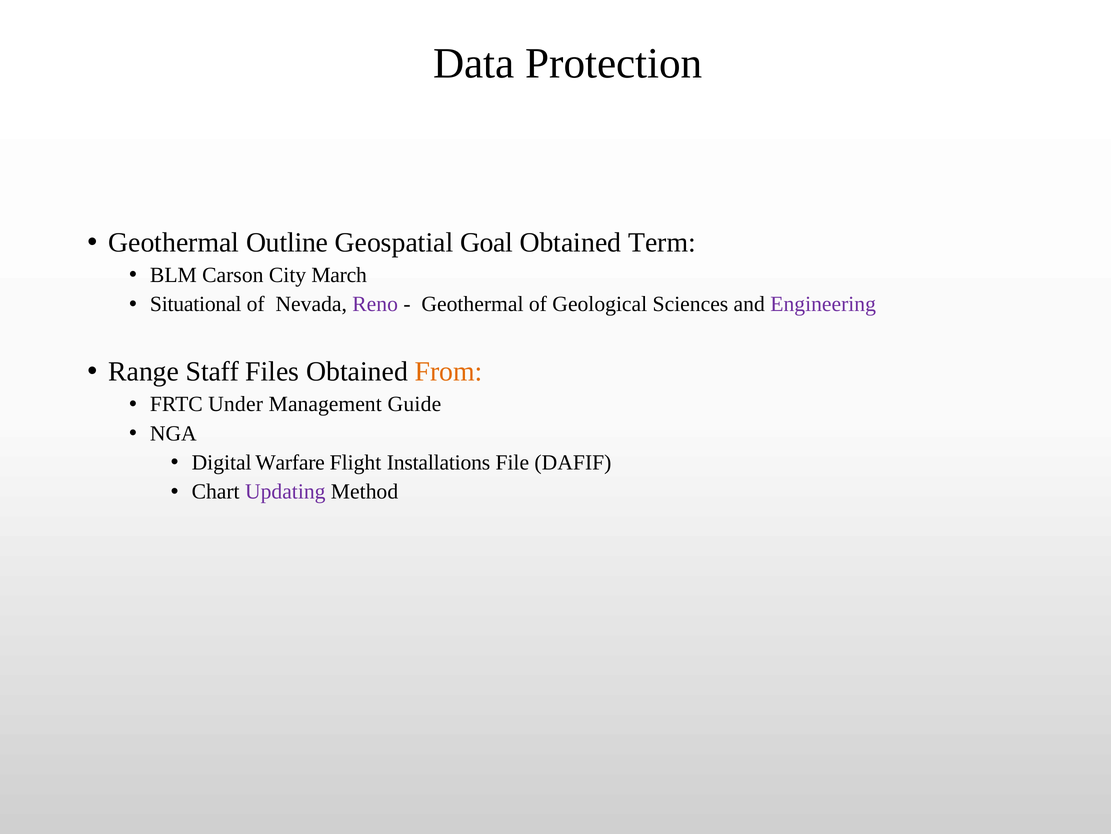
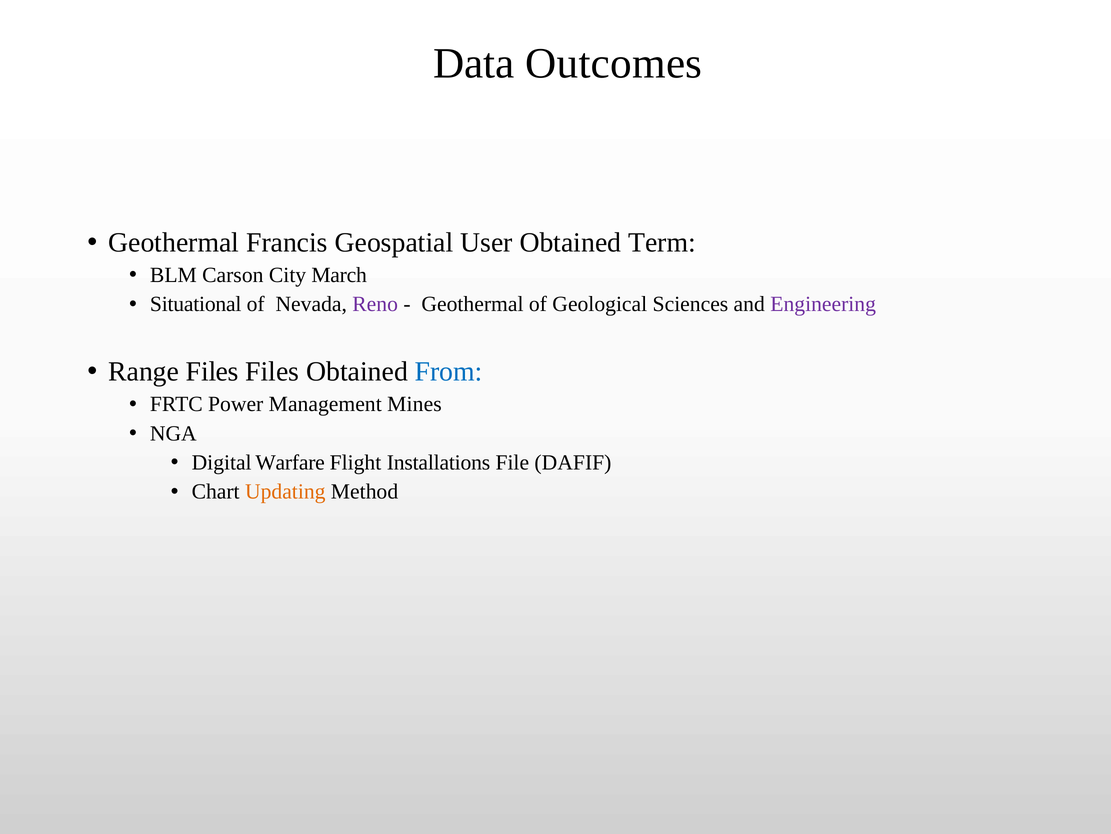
Protection: Protection -> Outcomes
Outline: Outline -> Francis
Goal: Goal -> User
Range Staff: Staff -> Files
From colour: orange -> blue
Under: Under -> Power
Guide: Guide -> Mines
Updating colour: purple -> orange
